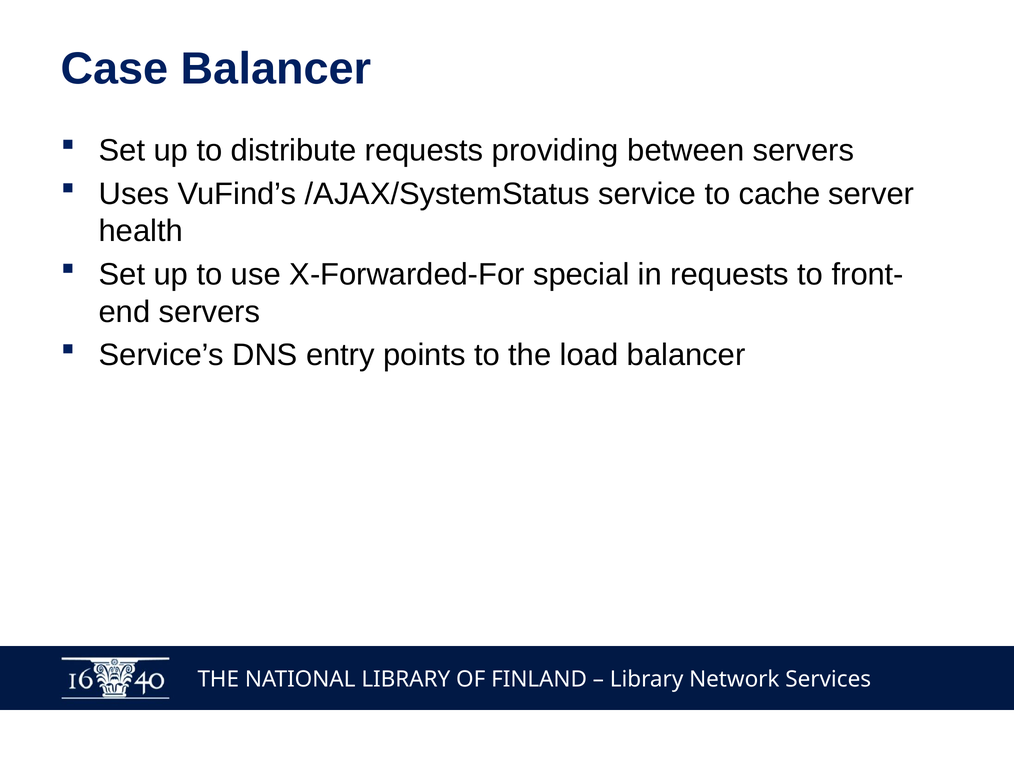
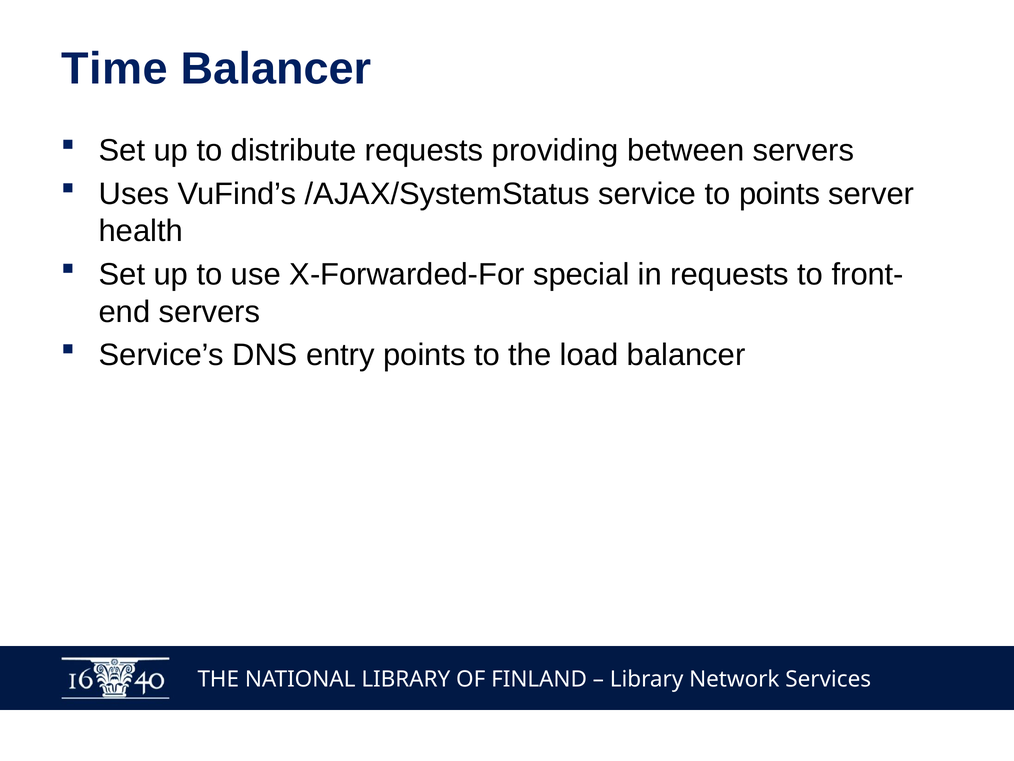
Case: Case -> Time
to cache: cache -> points
